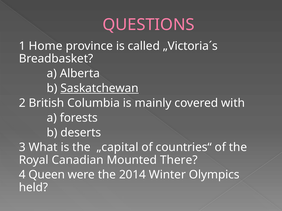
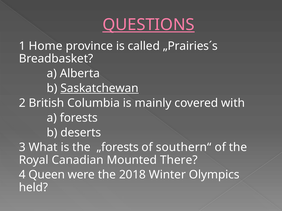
QUESTIONS underline: none -> present
„Victoria´s: „Victoria´s -> „Prairies´s
„capital: „capital -> „forests
countries“: countries“ -> southern“
2014: 2014 -> 2018
